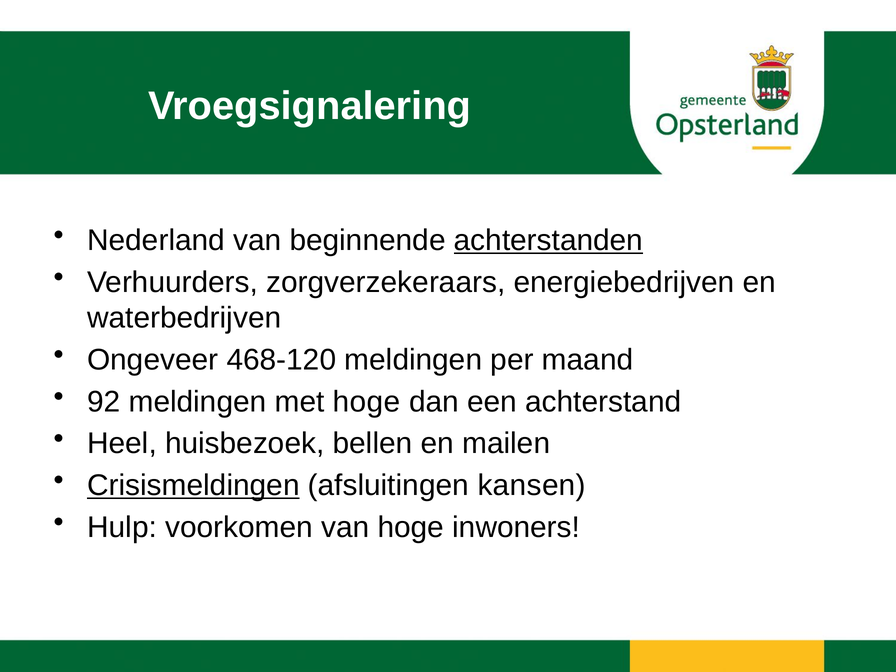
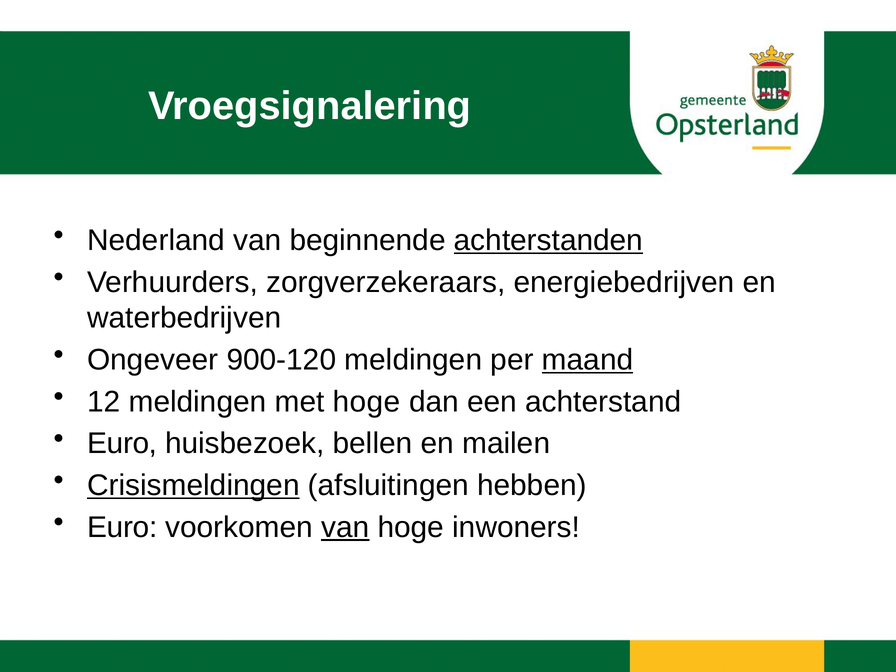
468-120: 468-120 -> 900-120
maand underline: none -> present
92: 92 -> 12
Heel at (122, 444): Heel -> Euro
kansen: kansen -> hebben
Hulp at (122, 527): Hulp -> Euro
van at (345, 527) underline: none -> present
